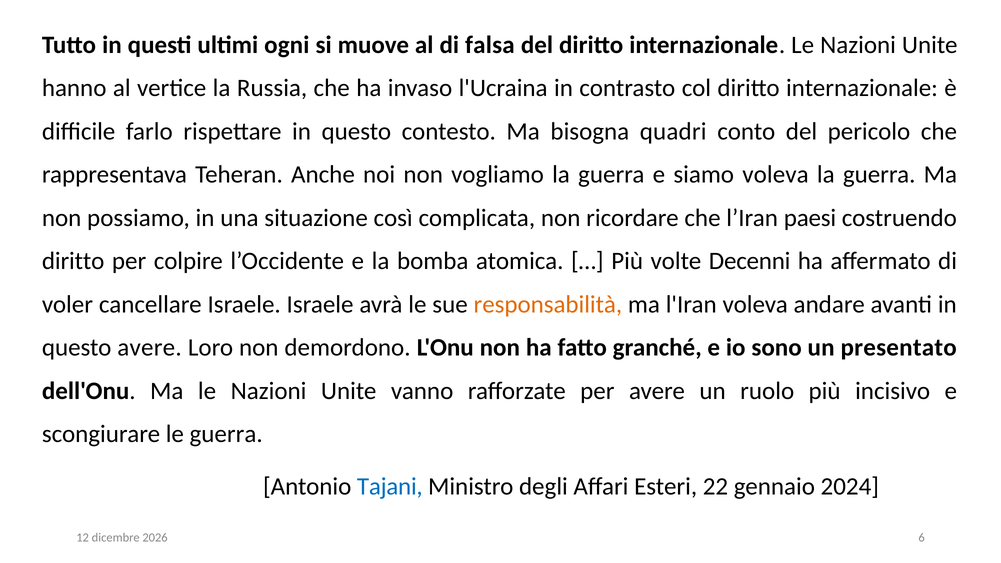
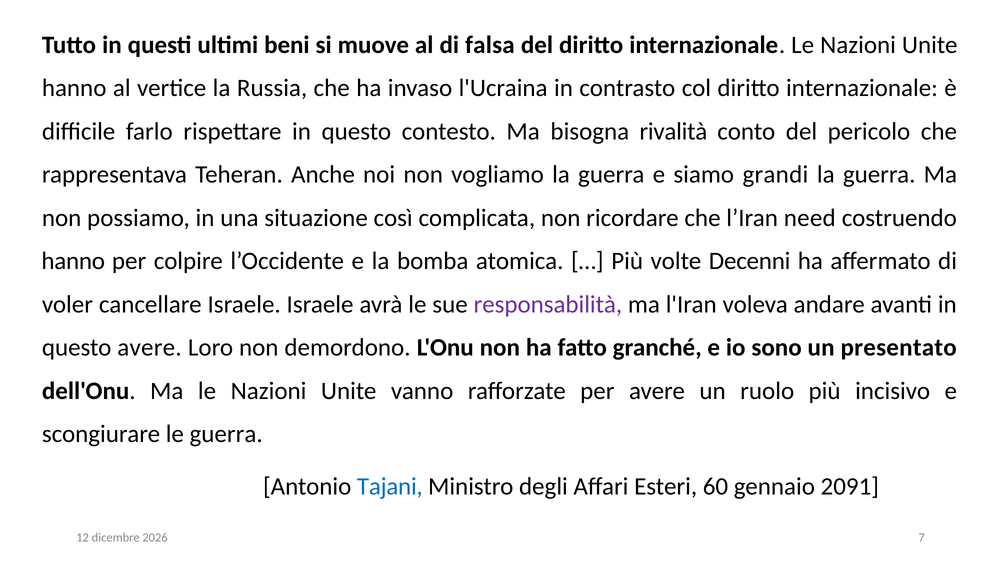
ogni: ogni -> beni
quadri: quadri -> rivalità
siamo voleva: voleva -> grandi
paesi: paesi -> need
diritto at (73, 261): diritto -> hanno
responsabilità colour: orange -> purple
22: 22 -> 60
2024: 2024 -> 2091
6: 6 -> 7
